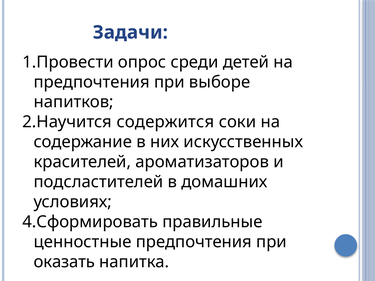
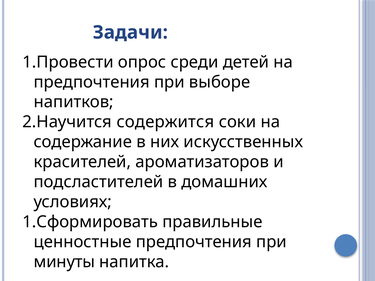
4.Сформировать: 4.Сформировать -> 1.Сформировать
оказать: оказать -> минуты
